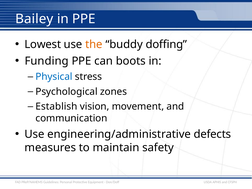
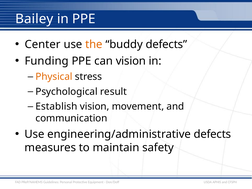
Lowest: Lowest -> Center
buddy doffing: doffing -> defects
can boots: boots -> vision
Physical colour: blue -> orange
zones: zones -> result
